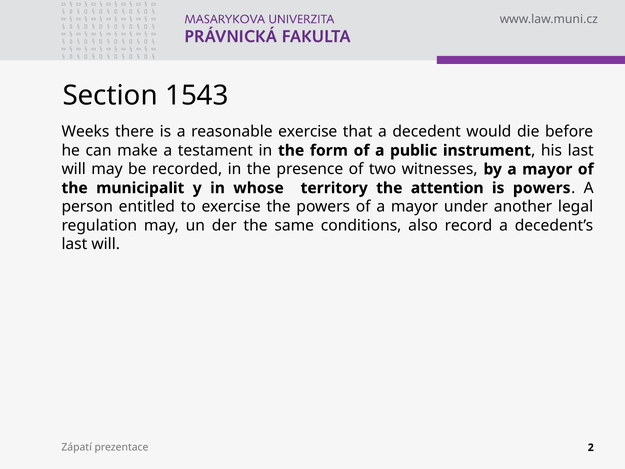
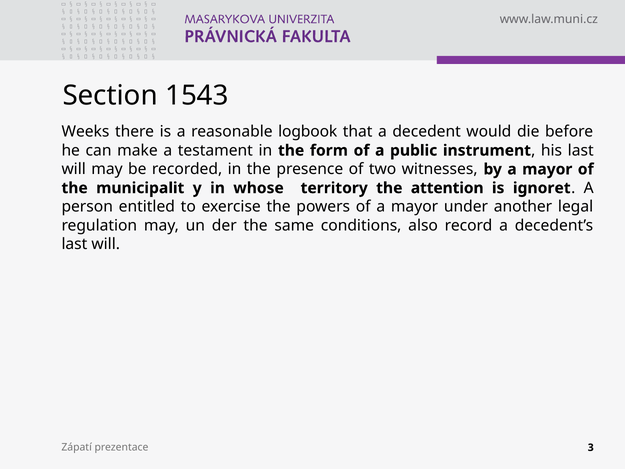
reasonable exercise: exercise -> logbook
is powers: powers -> ignoret
2: 2 -> 3
